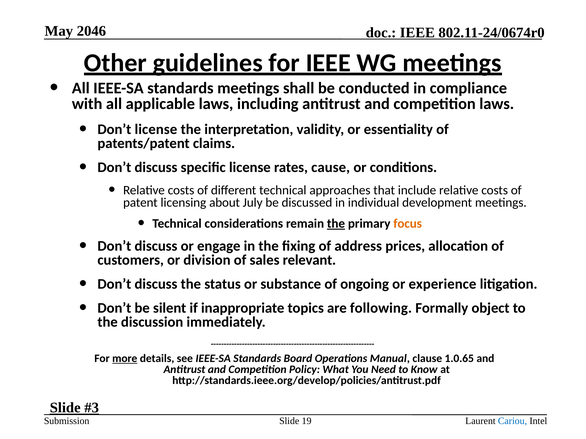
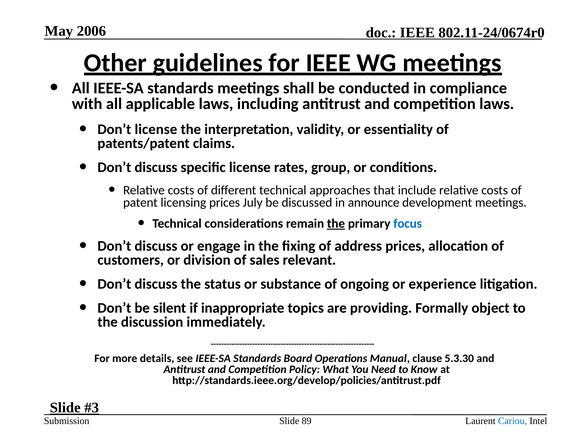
2046: 2046 -> 2006
cause: cause -> group
licensing about: about -> prices
individual: individual -> announce
focus colour: orange -> blue
following: following -> providing
more underline: present -> none
1.0.65: 1.0.65 -> 5.3.30
19: 19 -> 89
